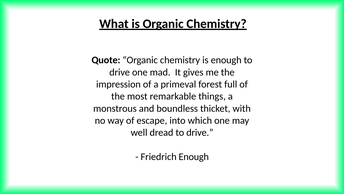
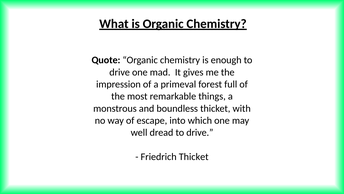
Friedrich Enough: Enough -> Thicket
